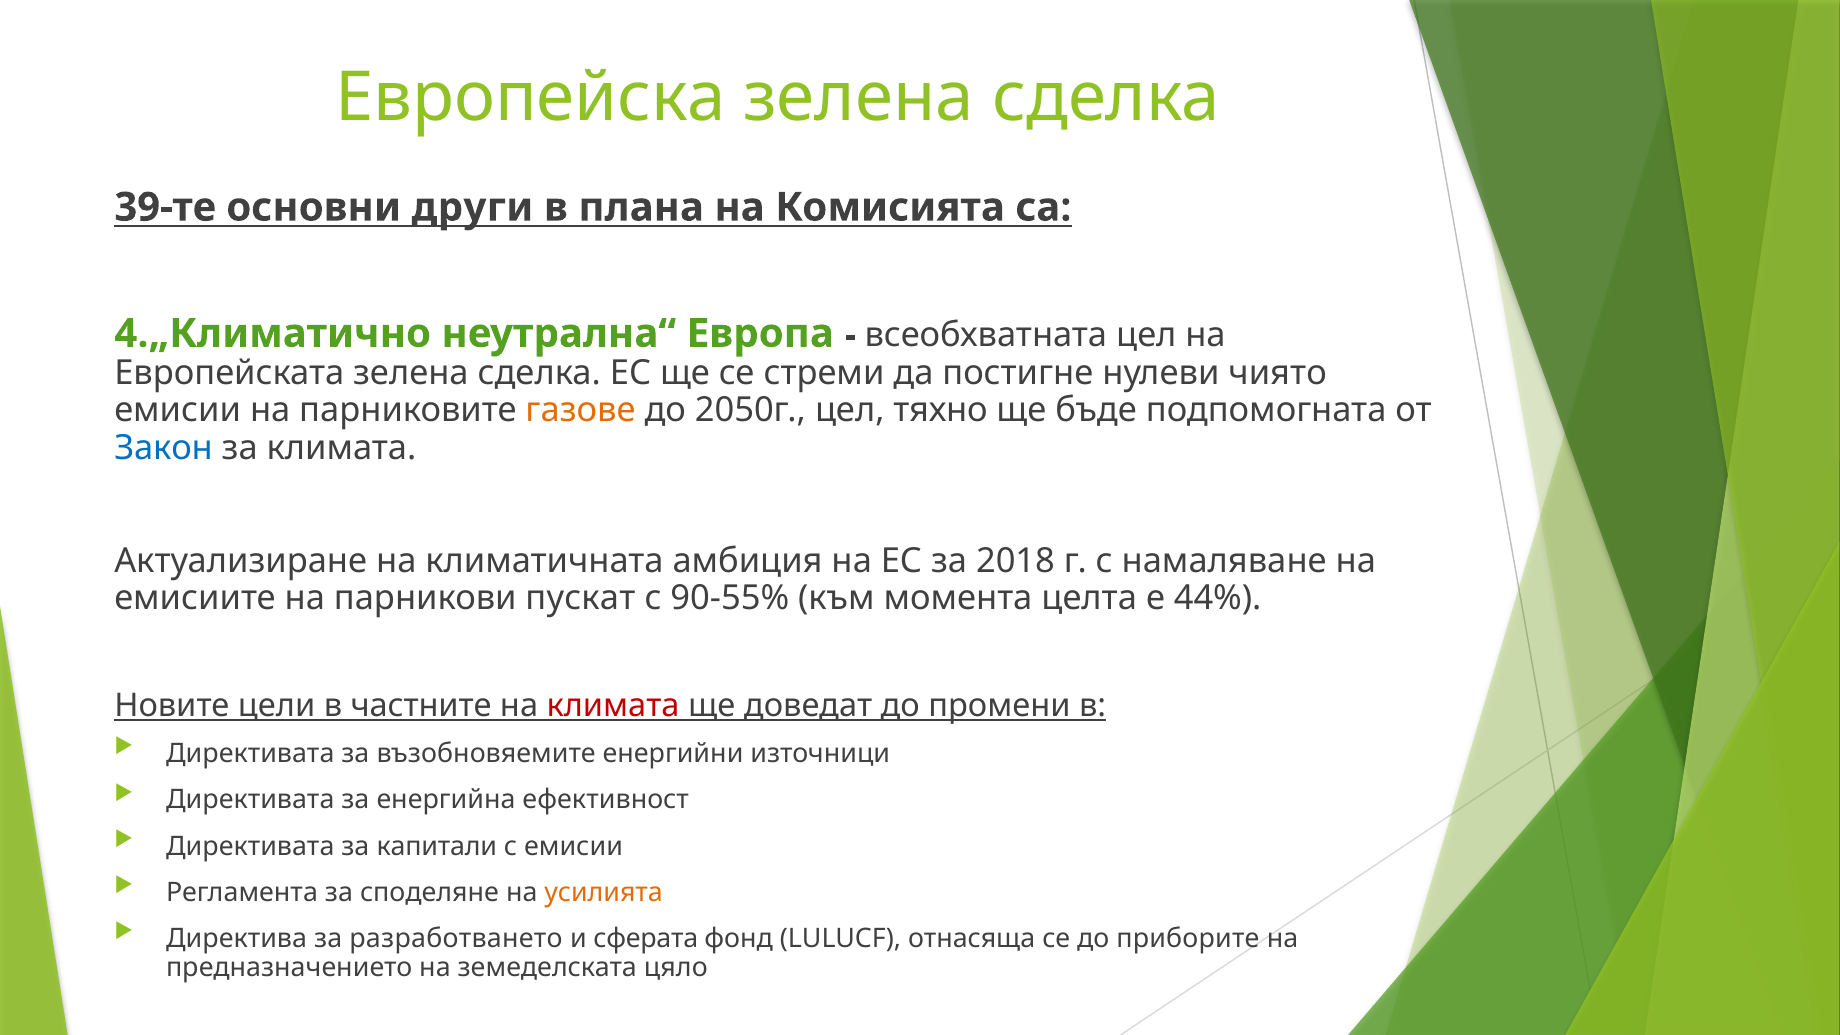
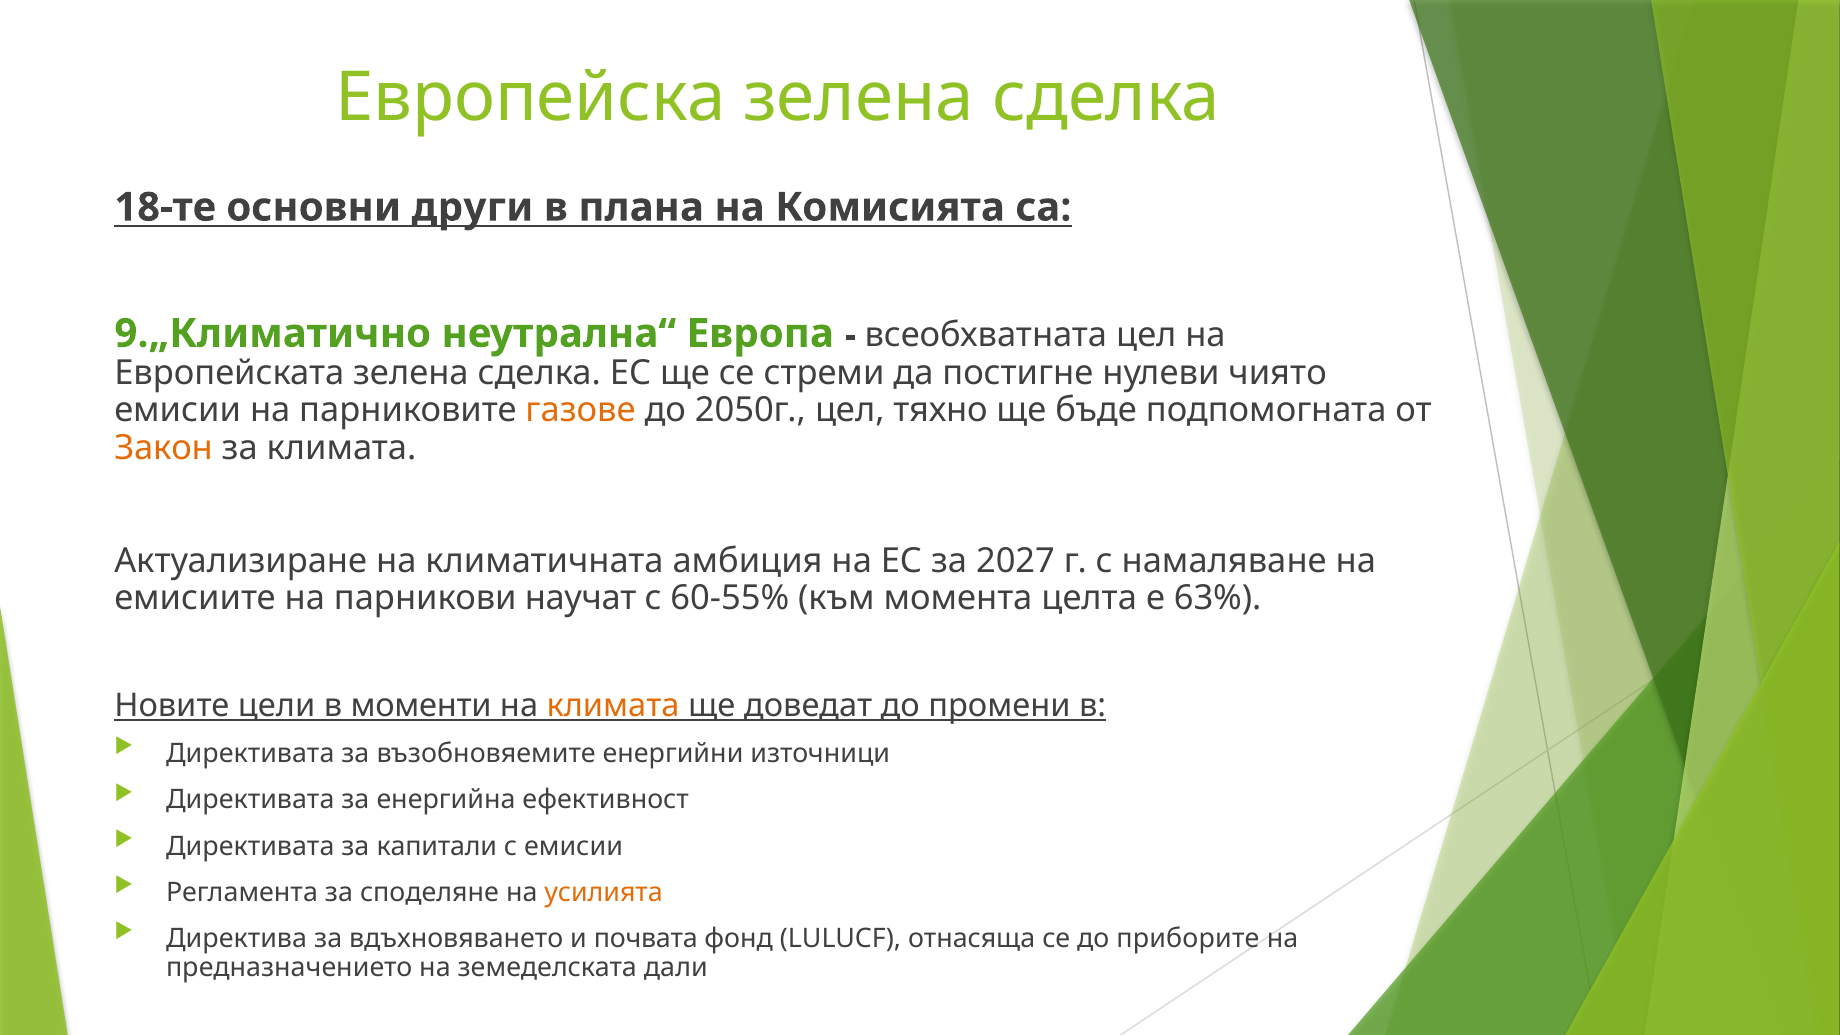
39-те: 39-те -> 18-те
4.„Климатично: 4.„Климатично -> 9.„Климатично
Закон colour: blue -> orange
2018: 2018 -> 2027
пускат: пускат -> научат
90-55%: 90-55% -> 60-55%
44%: 44% -> 63%
частните: частните -> моменти
климата at (613, 705) colour: red -> orange
разработването: разработването -> вдъхновяването
сферата: сферата -> почвата
цяло: цяло -> дали
